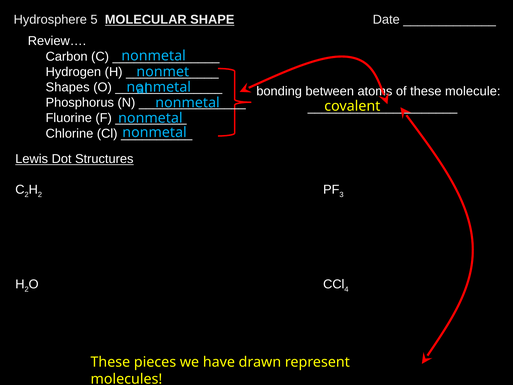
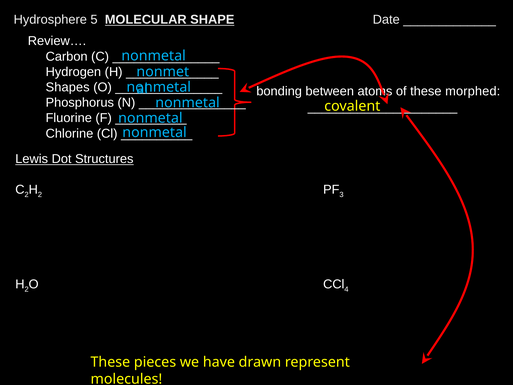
molecule: molecule -> morphed
